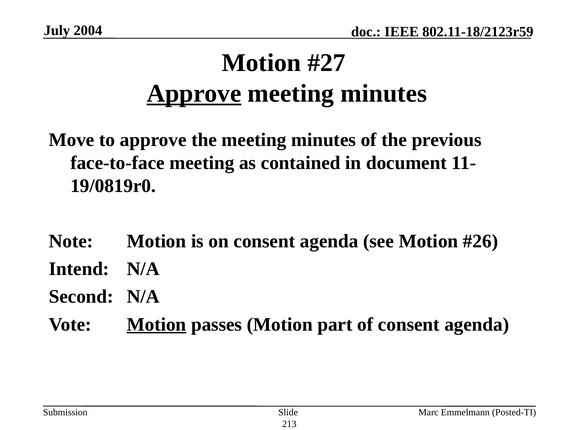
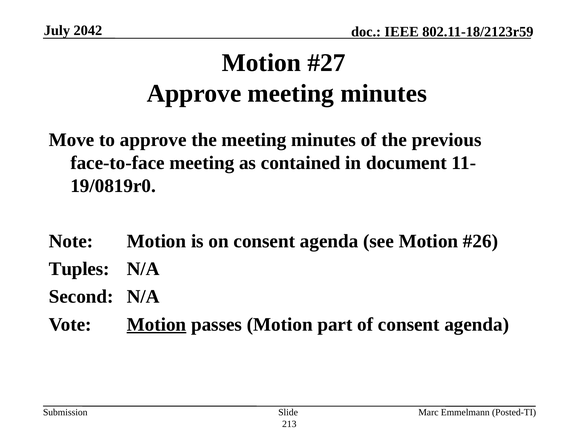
2004: 2004 -> 2042
Approve at (194, 94) underline: present -> none
Intend: Intend -> Tuples
